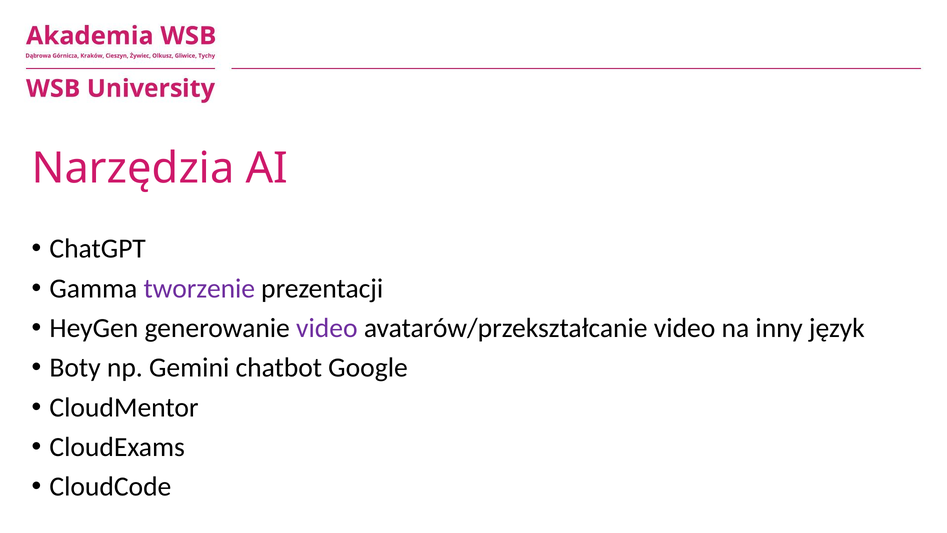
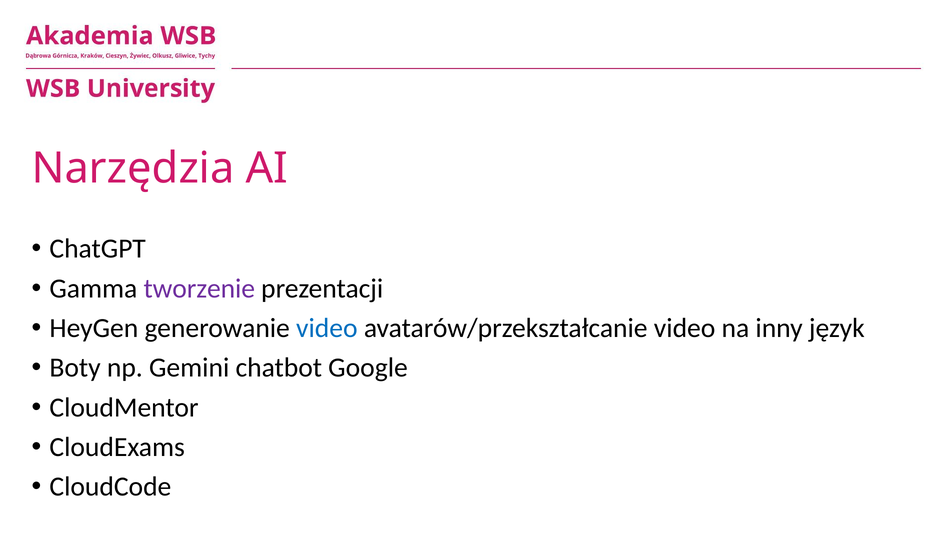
video at (327, 328) colour: purple -> blue
